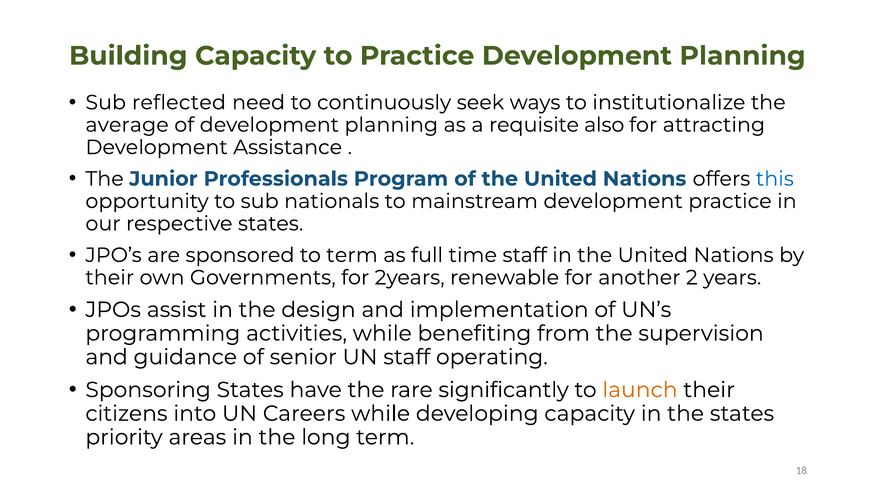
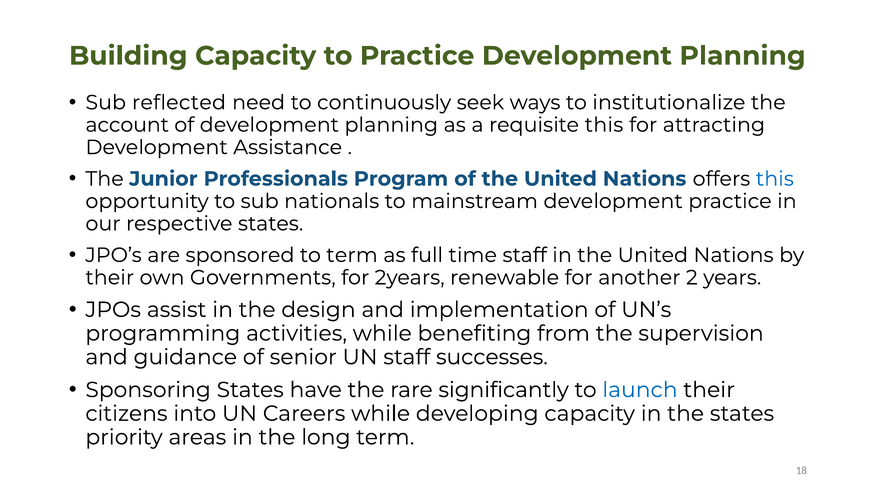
average: average -> account
requisite also: also -> this
operating: operating -> successes
launch colour: orange -> blue
